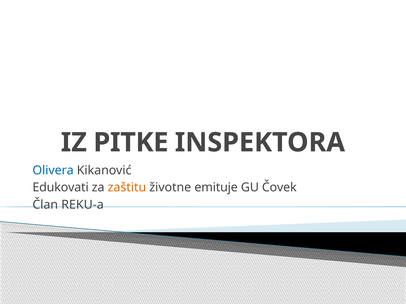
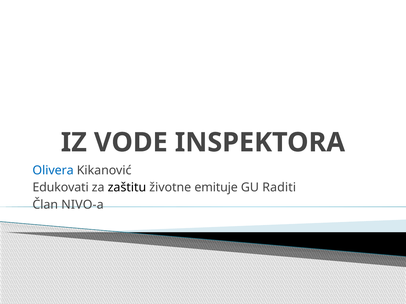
PITKE: PITKE -> VODE
zaštitu colour: orange -> black
Čovek: Čovek -> Raditi
REKU-a: REKU-a -> NIVO-a
